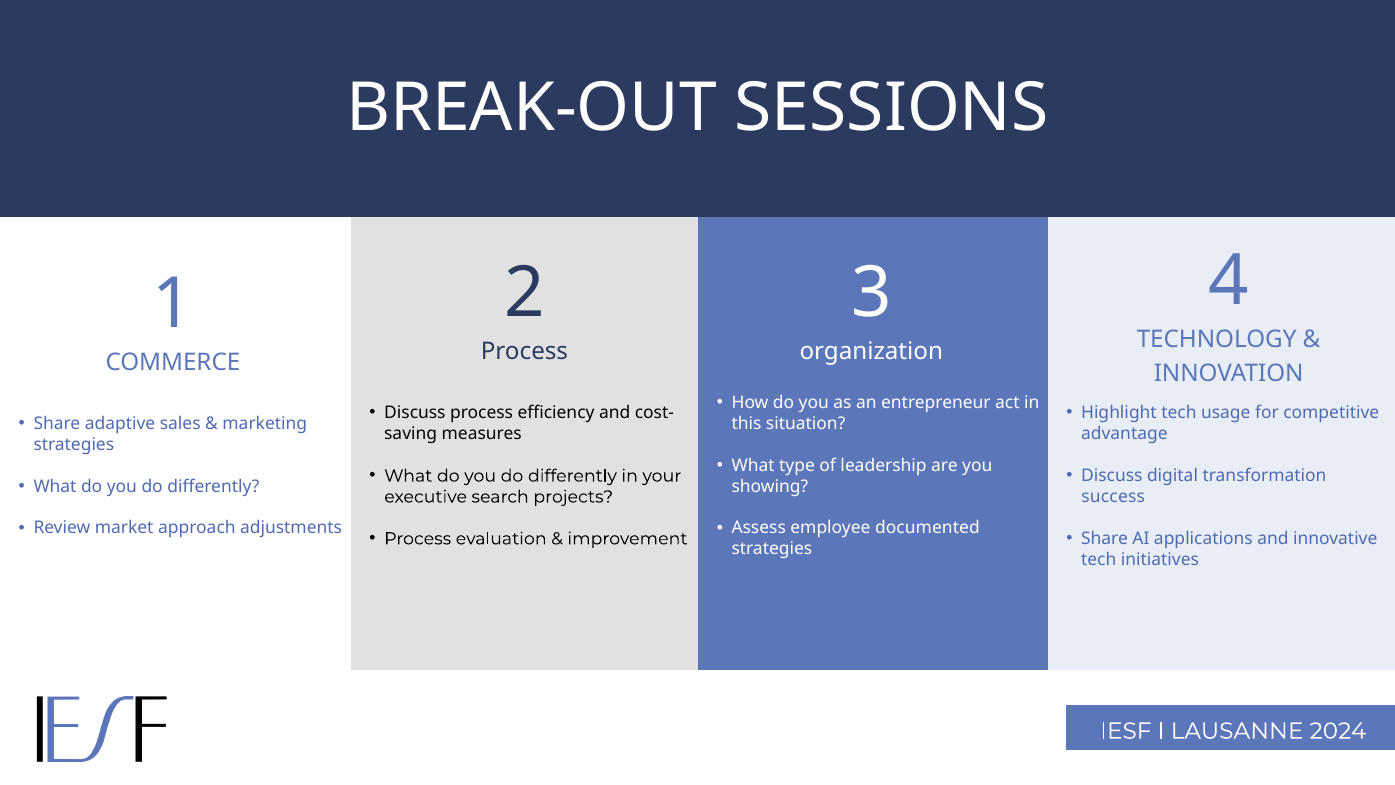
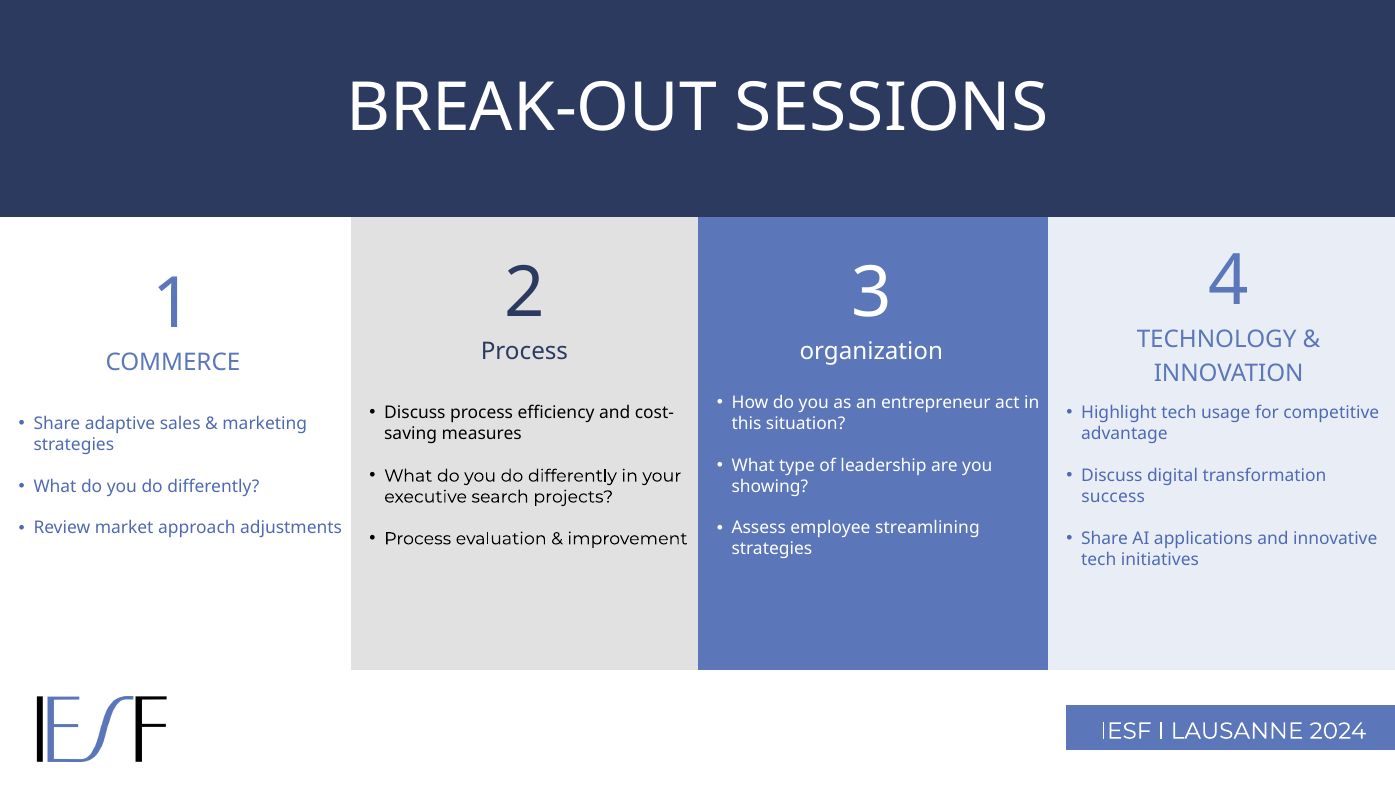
documented: documented -> streamlining
